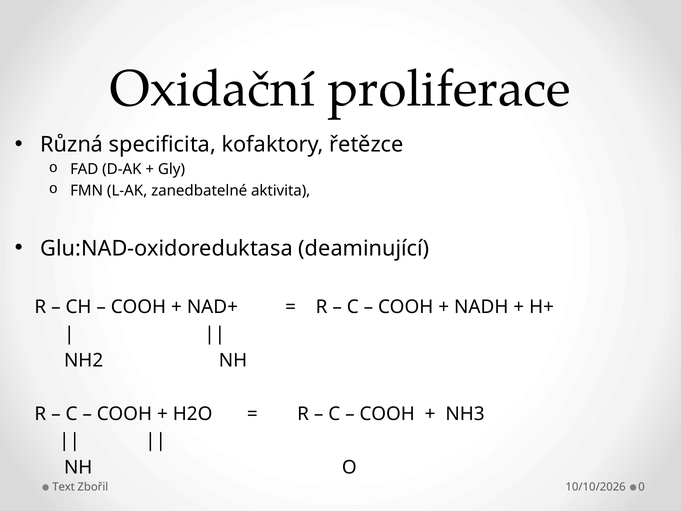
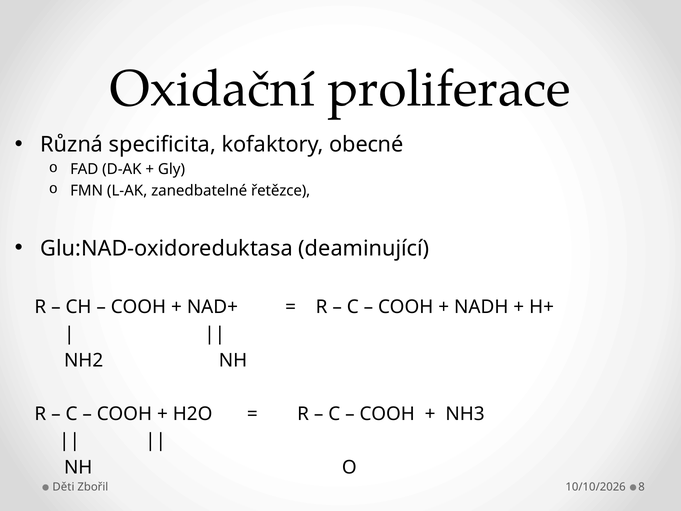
řetězce: řetězce -> obecné
aktivita: aktivita -> řetězce
Text: Text -> Děti
0: 0 -> 8
